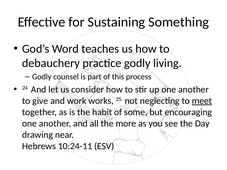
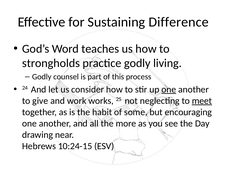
Something: Something -> Difference
debauchery: debauchery -> strongholds
one at (169, 90) underline: none -> present
10:24-11: 10:24-11 -> 10:24-15
